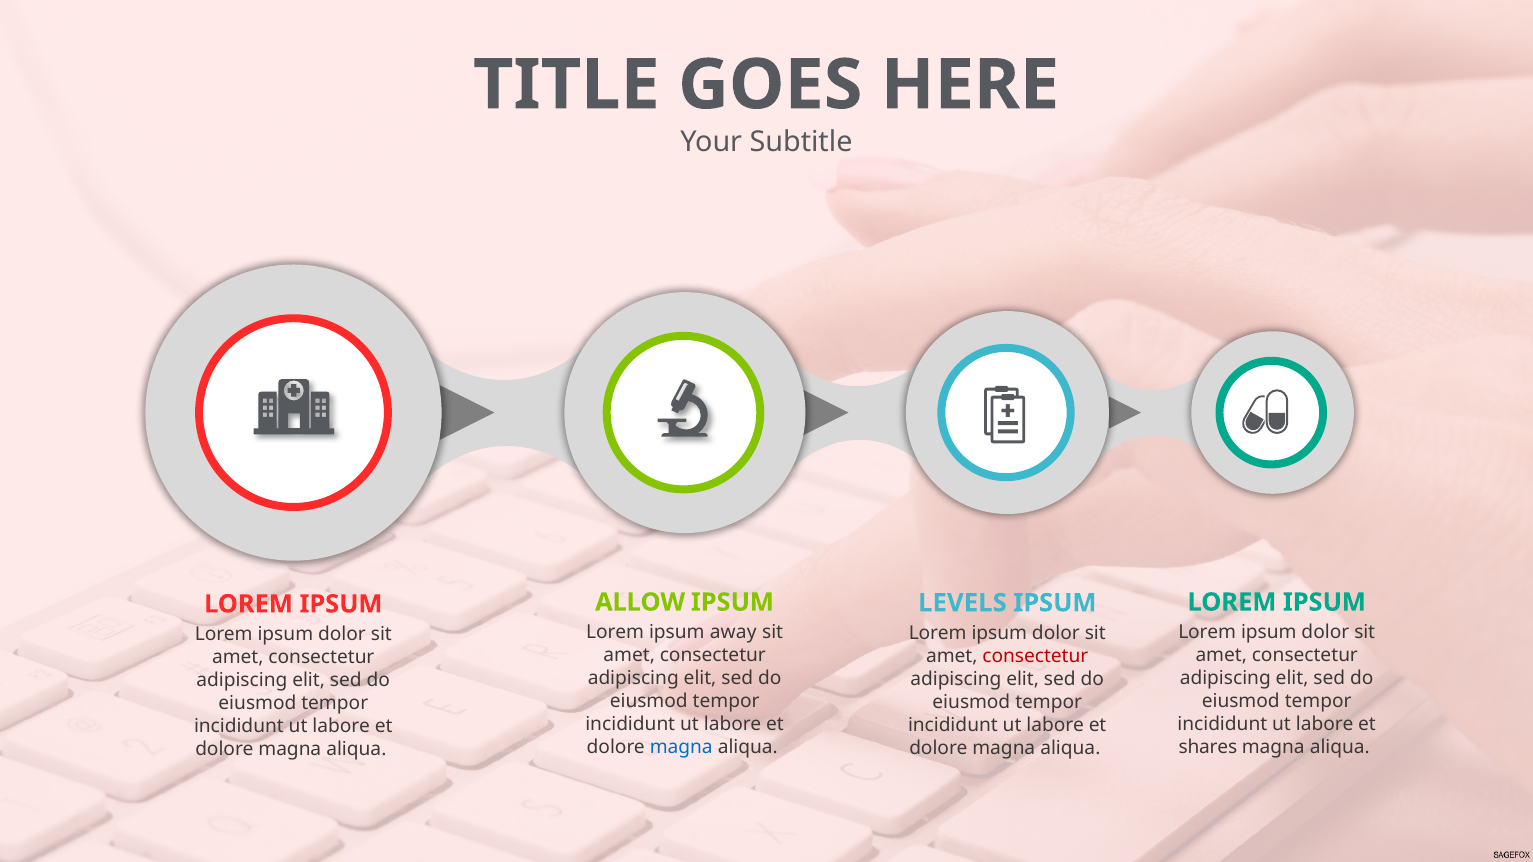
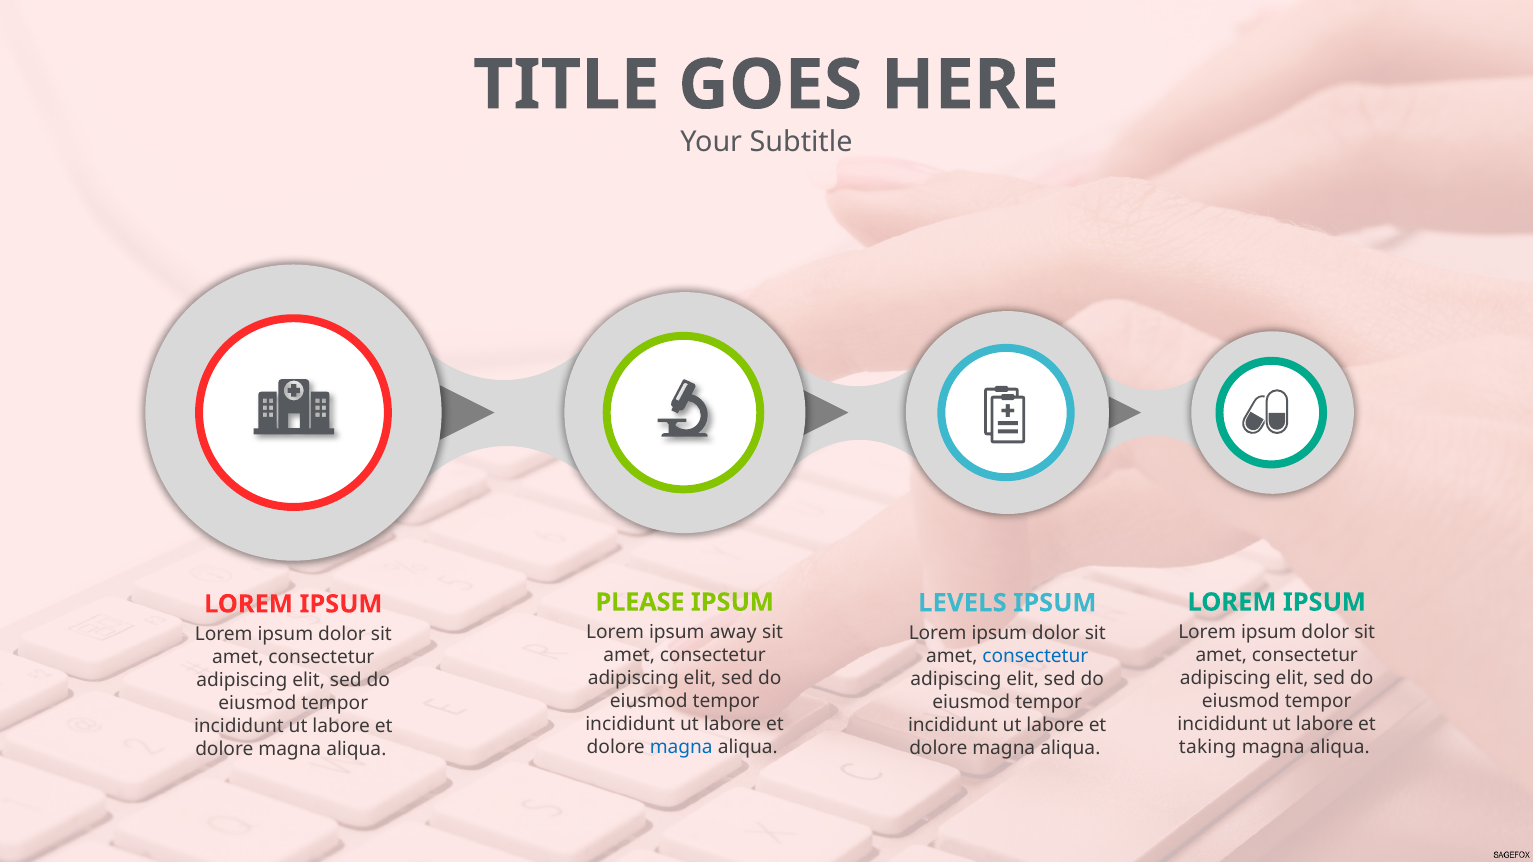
ALLOW: ALLOW -> PLEASE
consectetur at (1035, 656) colour: red -> blue
shares: shares -> taking
